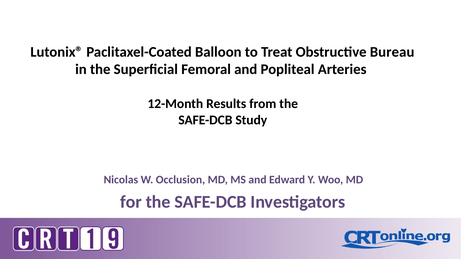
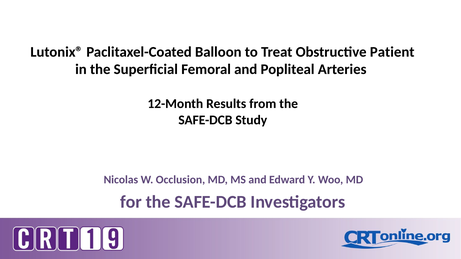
Bureau: Bureau -> Patient
